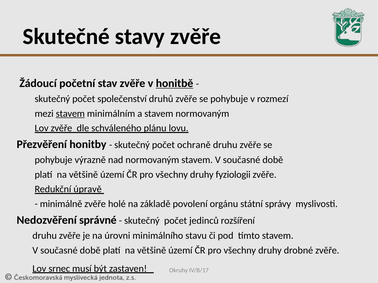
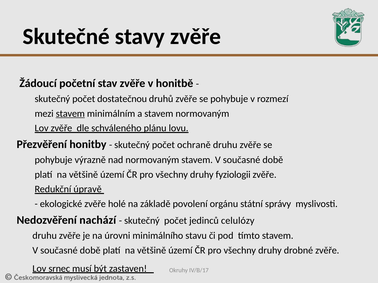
honitbě underline: present -> none
společenství: společenství -> dostatečnou
minimálně: minimálně -> ekologické
správné: správné -> nachází
rozšíření: rozšíření -> celulózy
